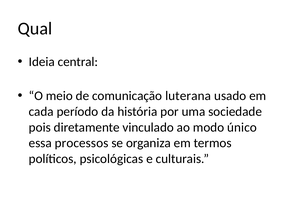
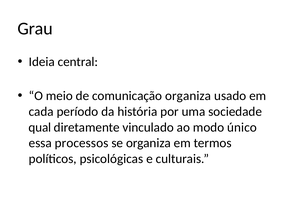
Qual: Qual -> Grau
comunicação luterana: luterana -> organiza
pois: pois -> qual
